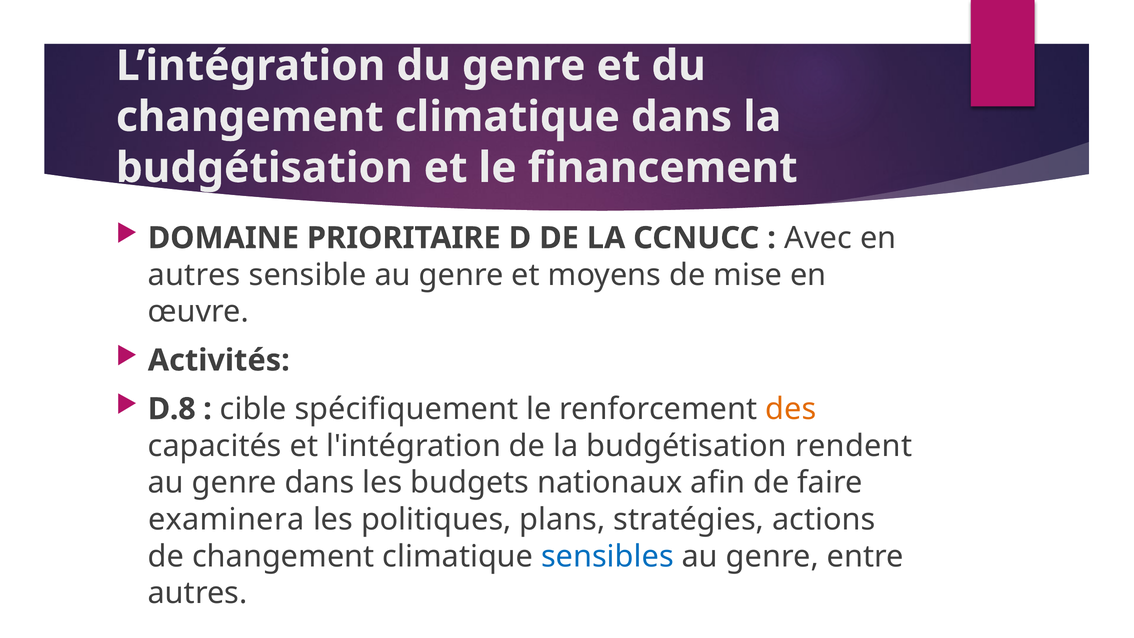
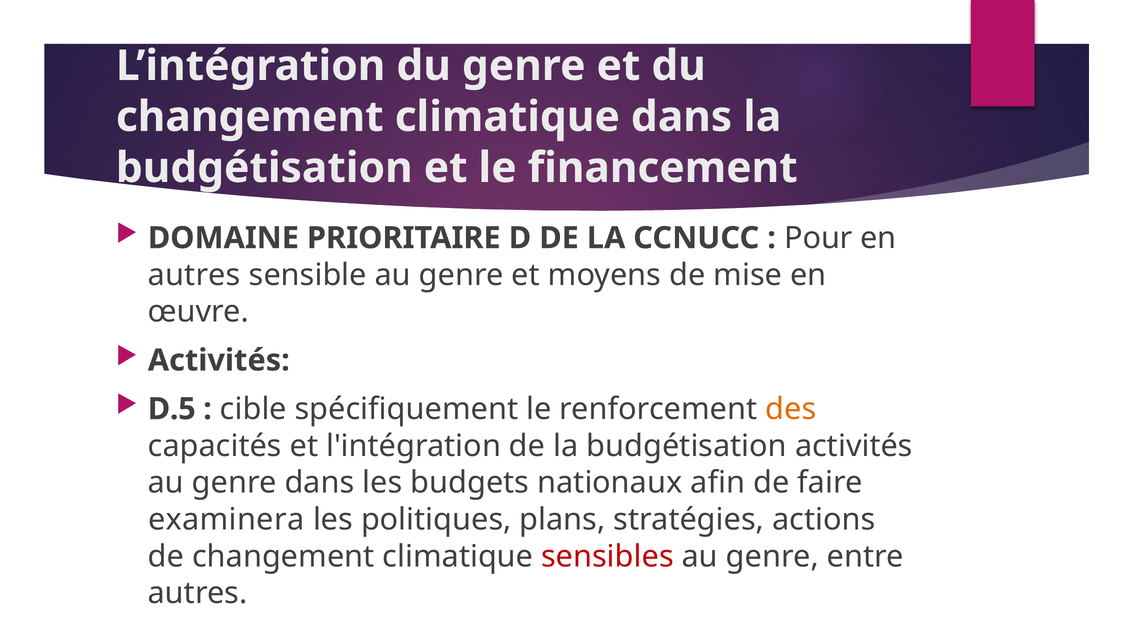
Avec: Avec -> Pour
D.8: D.8 -> D.5
budgétisation rendent: rendent -> activités
sensibles colour: blue -> red
